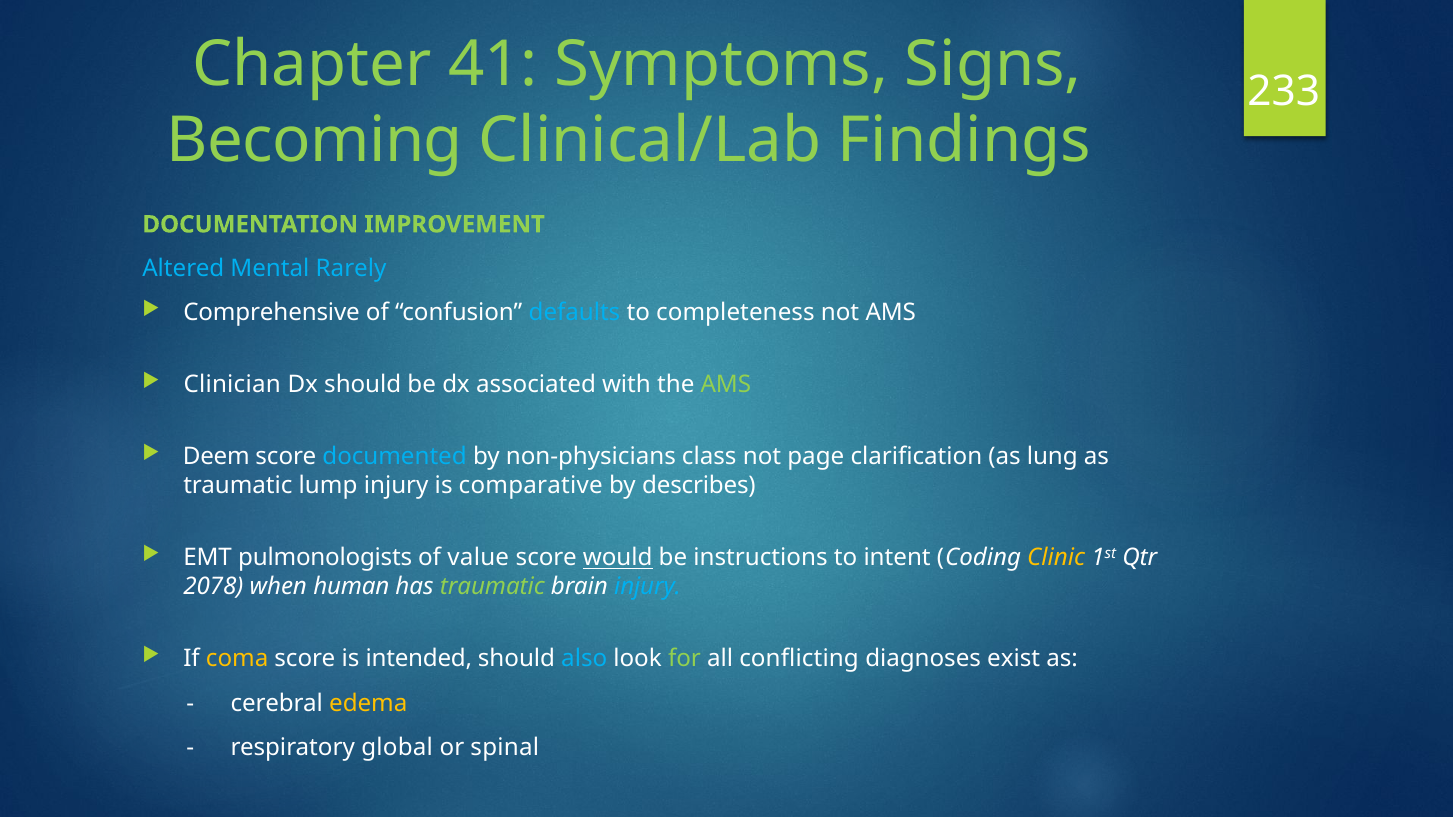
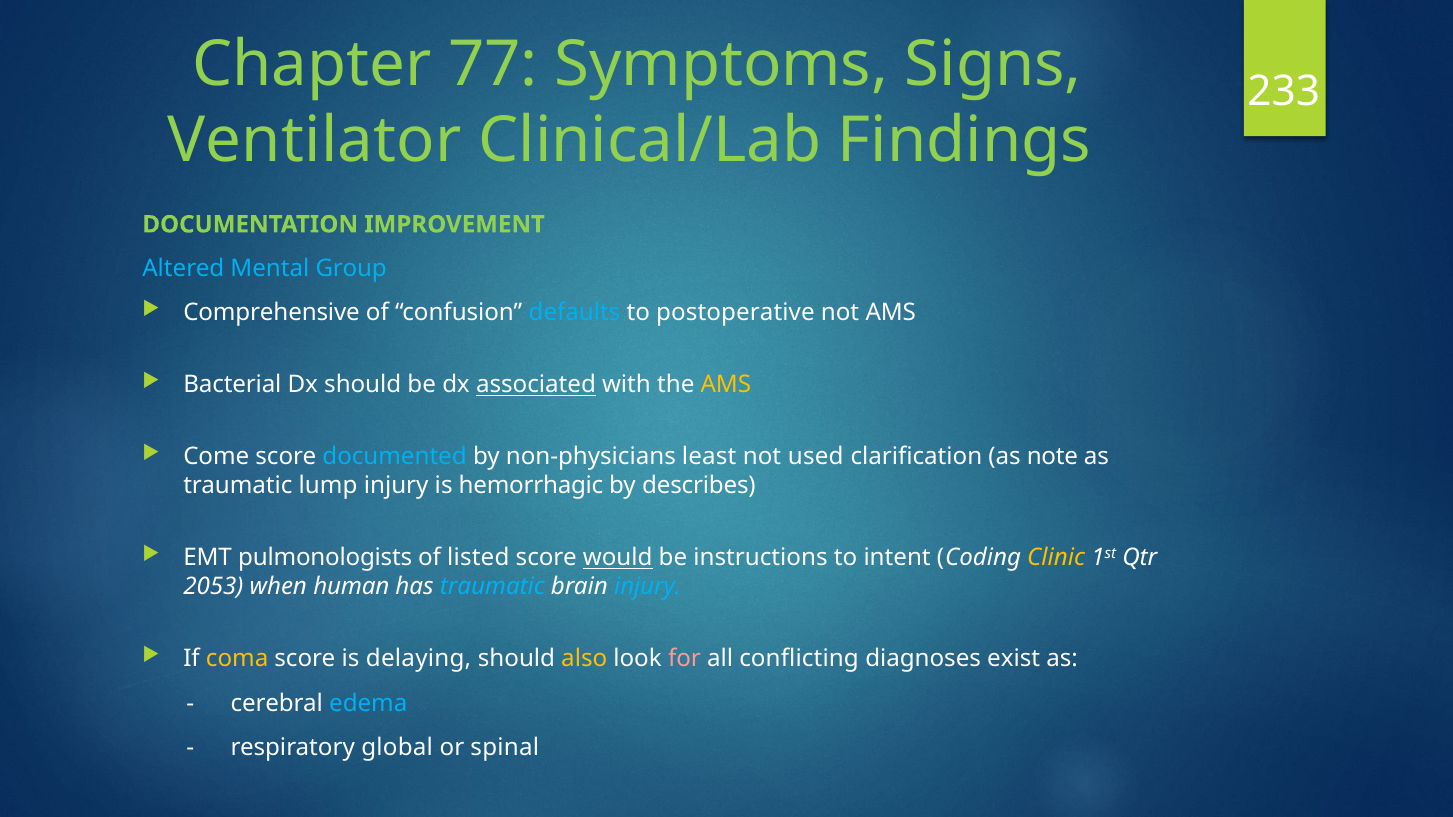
41: 41 -> 77
Becoming: Becoming -> Ventilator
Rarely: Rarely -> Group
completeness: completeness -> postoperative
Clinician: Clinician -> Bacterial
associated underline: none -> present
AMS at (726, 385) colour: light green -> yellow
Deem: Deem -> Come
class: class -> least
page: page -> used
lung: lung -> note
comparative: comparative -> hemorrhagic
value: value -> listed
2078: 2078 -> 2053
traumatic at (492, 587) colour: light green -> light blue
intended: intended -> delaying
also colour: light blue -> yellow
for colour: light green -> pink
edema colour: yellow -> light blue
